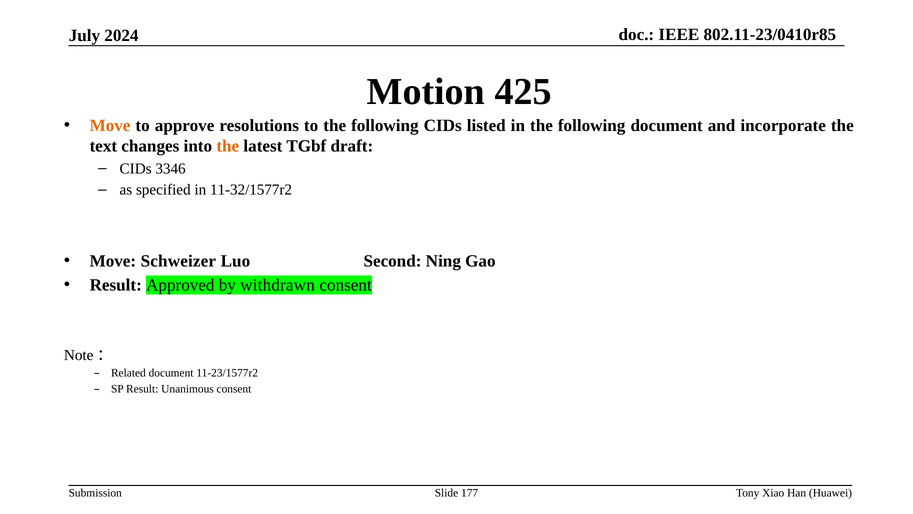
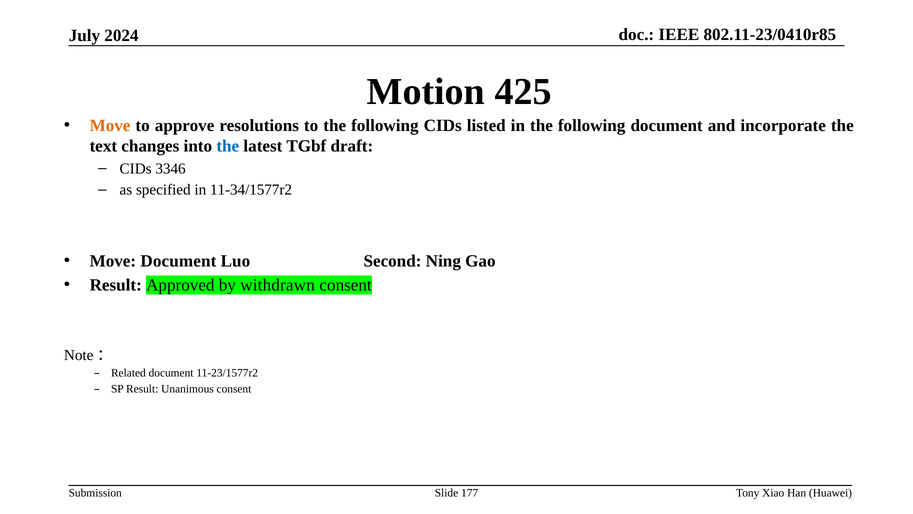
the at (228, 146) colour: orange -> blue
11-32/1577r2: 11-32/1577r2 -> 11-34/1577r2
Move Schweizer: Schweizer -> Document
